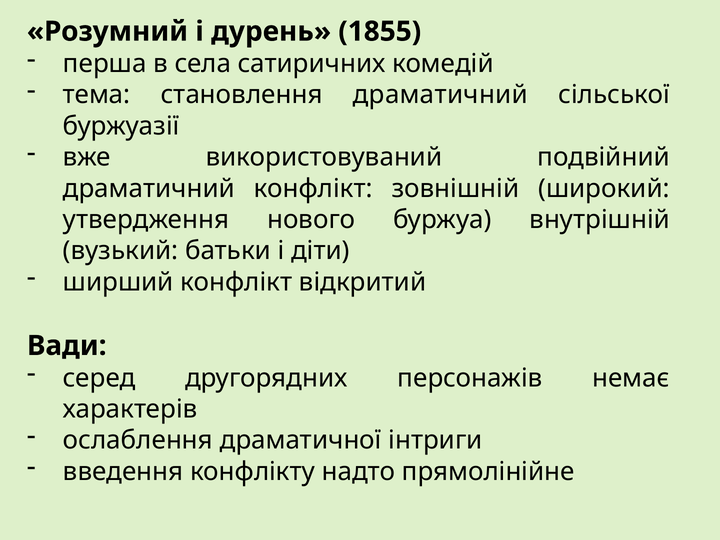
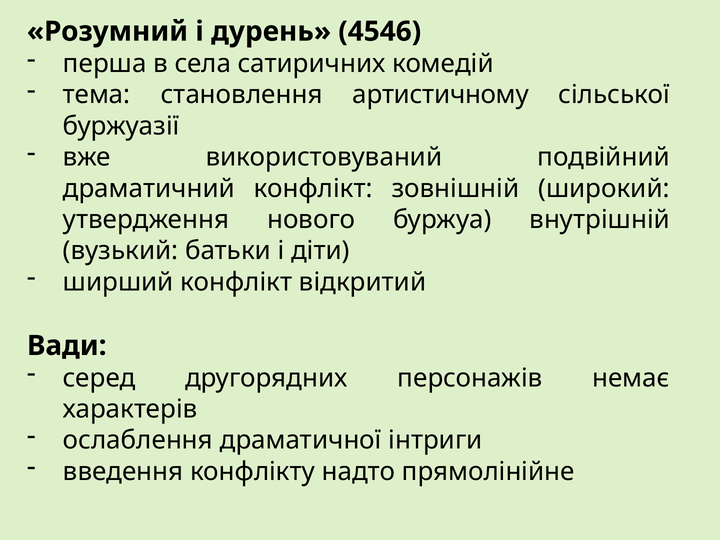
1855: 1855 -> 4546
становлення драматичний: драматичний -> артистичному
